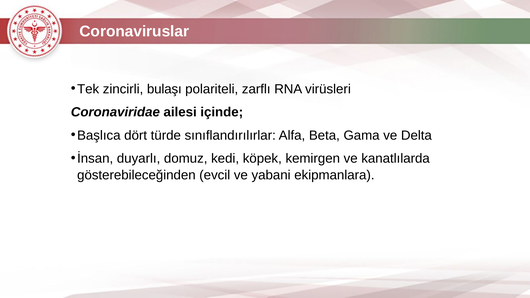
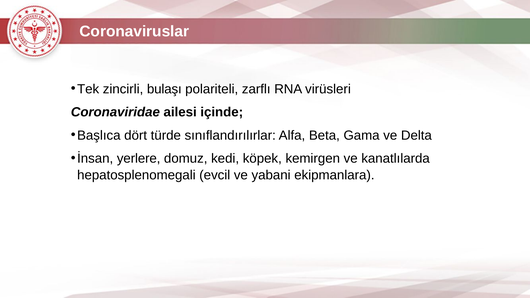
duyarlı: duyarlı -> yerlere
gösterebileceğinden: gösterebileceğinden -> hepatosplenomegali
